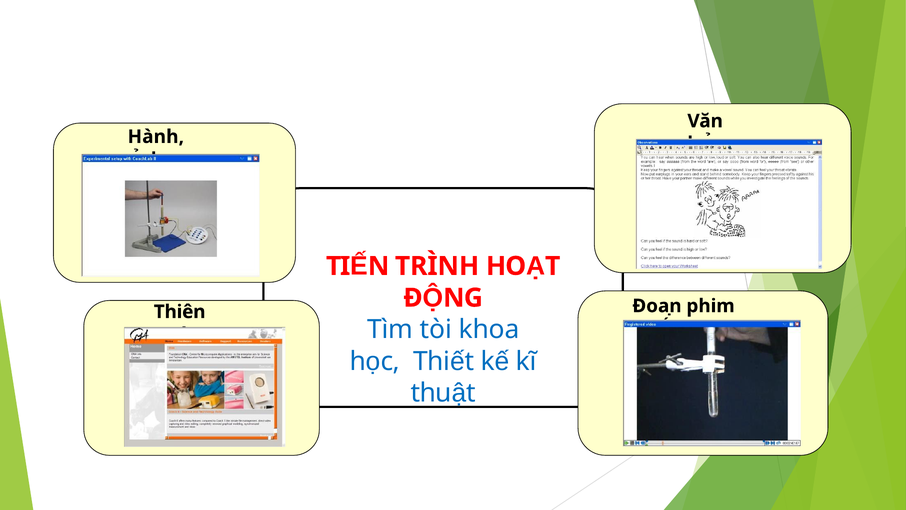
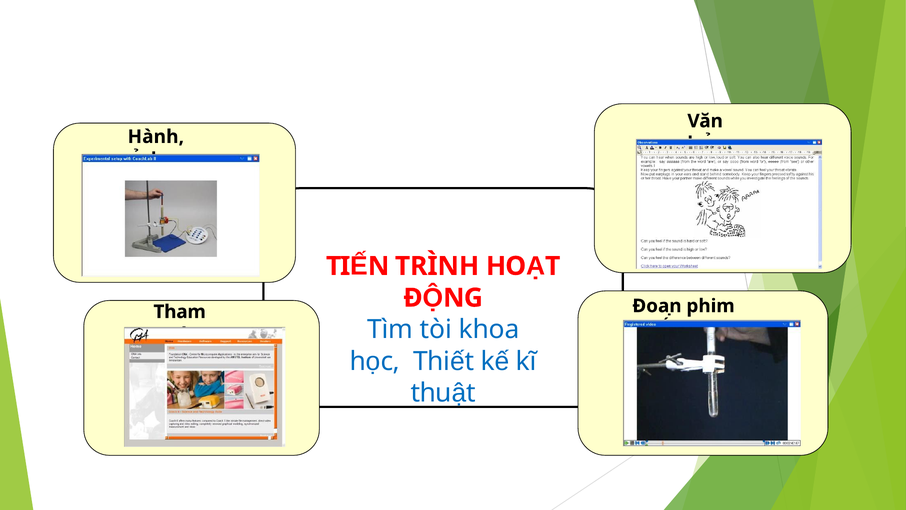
Thiên: Thiên -> Tham
